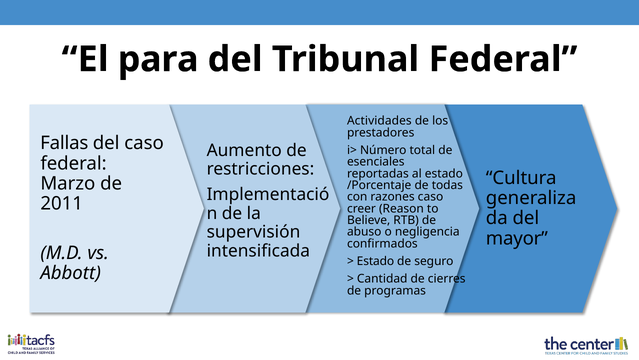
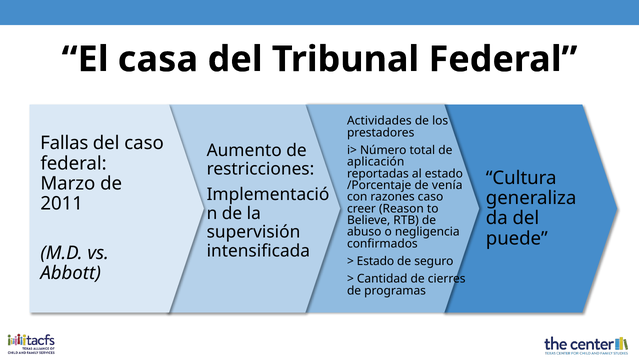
para: para -> casa
esenciales: esenciales -> aplicación
todas: todas -> venía
mayor: mayor -> puede
